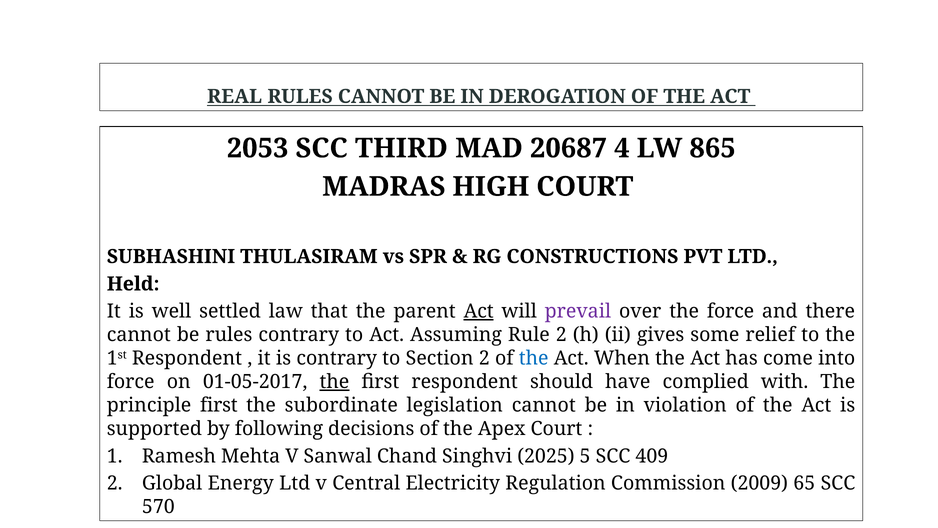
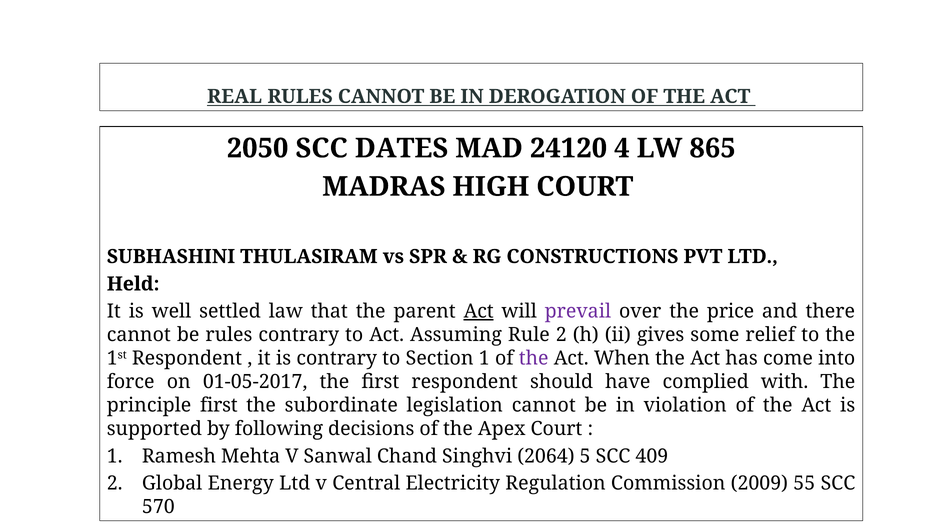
2053: 2053 -> 2050
THIRD: THIRD -> DATES
20687: 20687 -> 24120
the force: force -> price
Section 2: 2 -> 1
the at (534, 358) colour: blue -> purple
the at (334, 381) underline: present -> none
2025: 2025 -> 2064
65: 65 -> 55
